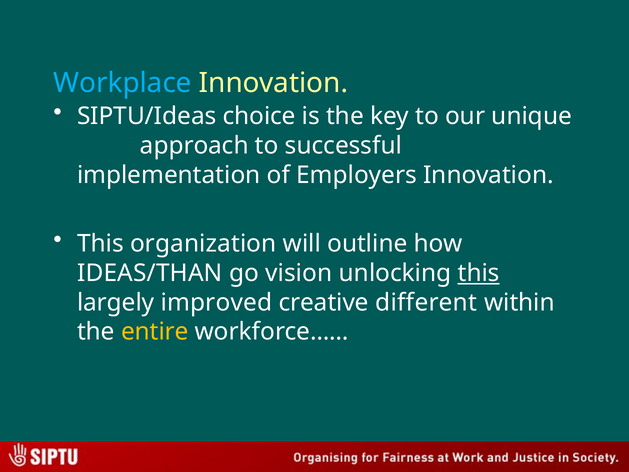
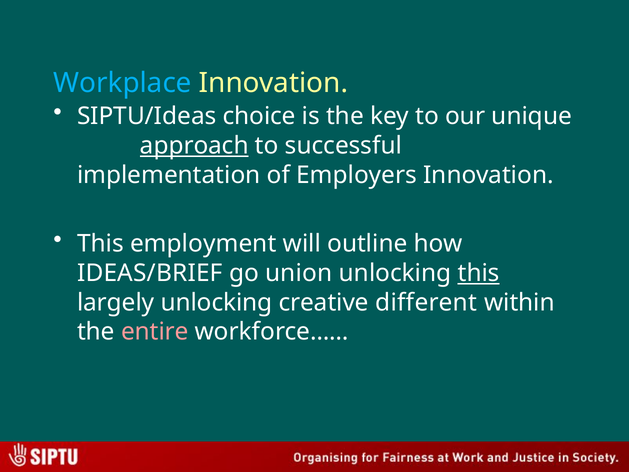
approach underline: none -> present
organization: organization -> employment
IDEAS/THAN: IDEAS/THAN -> IDEAS/BRIEF
vision: vision -> union
largely improved: improved -> unlocking
entire colour: yellow -> pink
